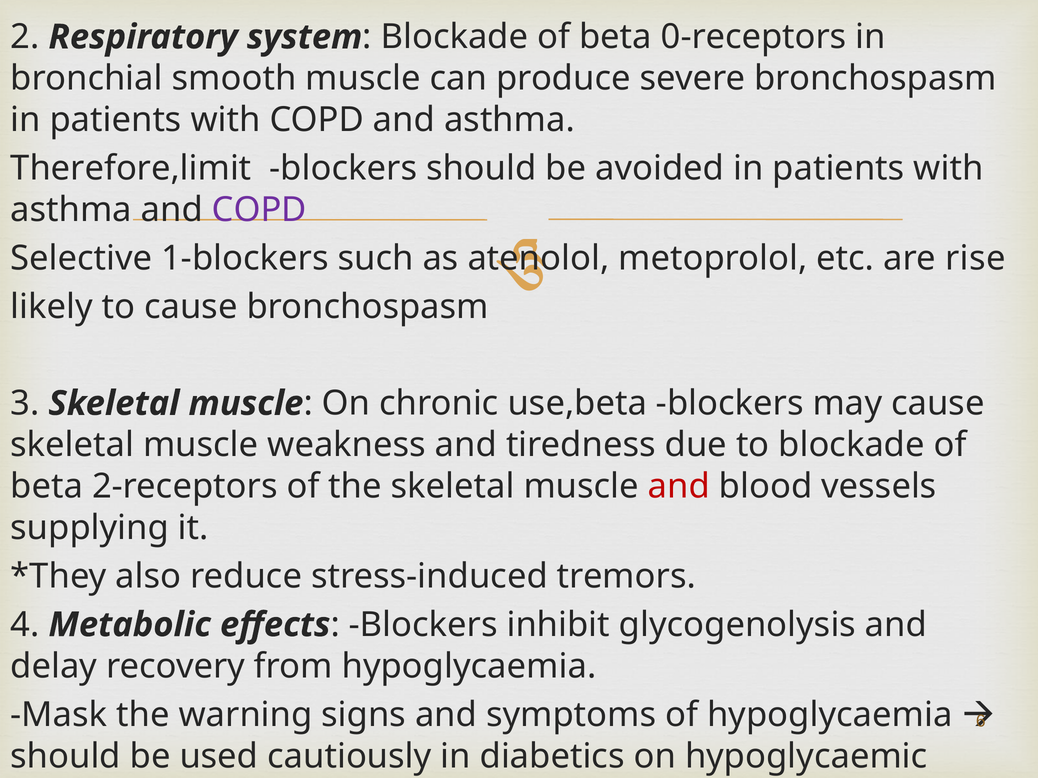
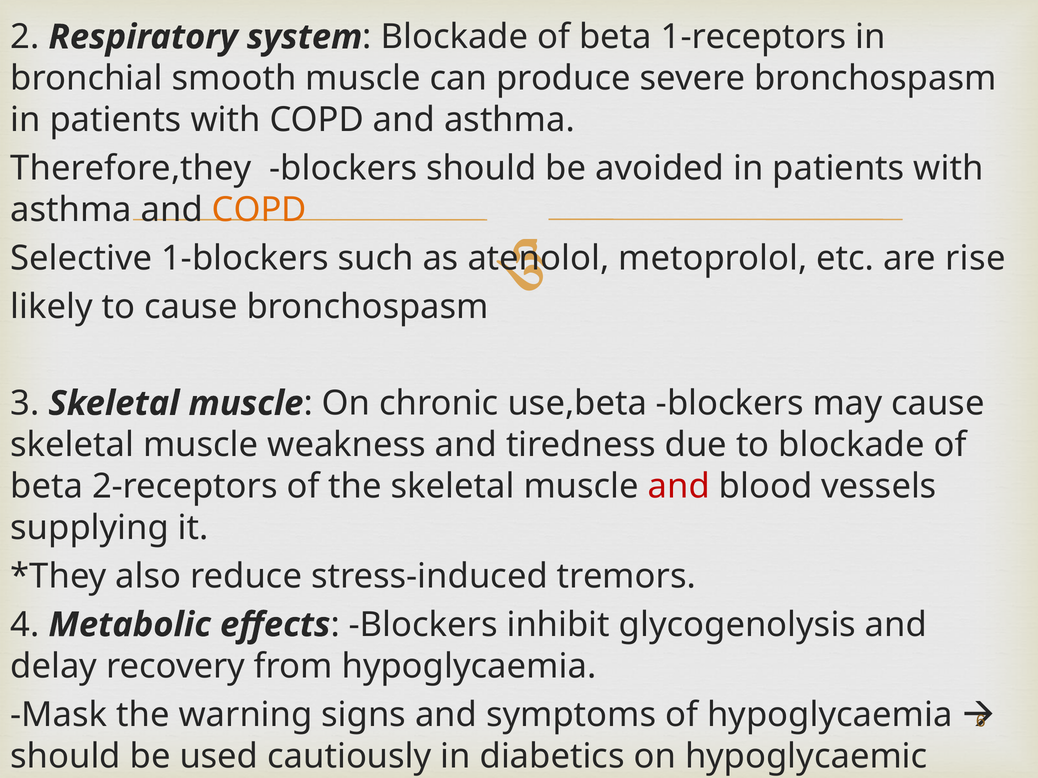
0-receptors: 0-receptors -> 1-receptors
Therefore,limit: Therefore,limit -> Therefore,they
COPD at (259, 210) colour: purple -> orange
